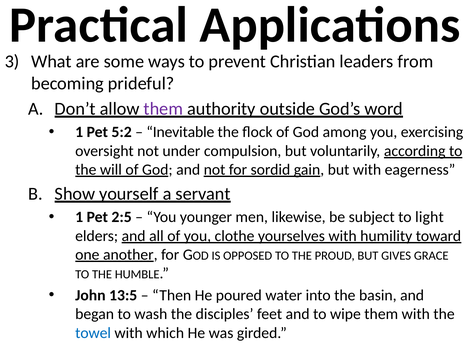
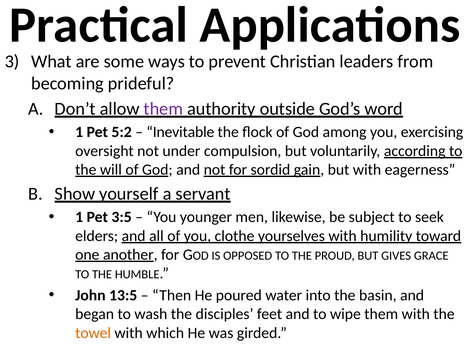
2:5: 2:5 -> 3:5
light: light -> seek
towel colour: blue -> orange
